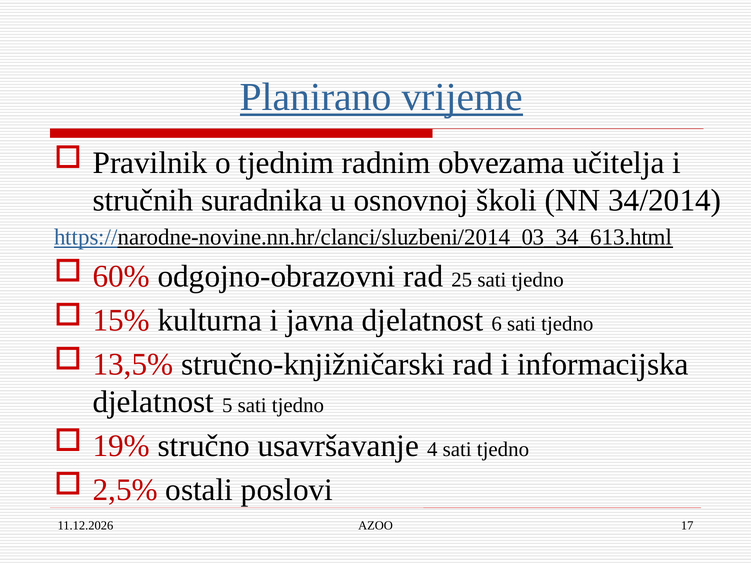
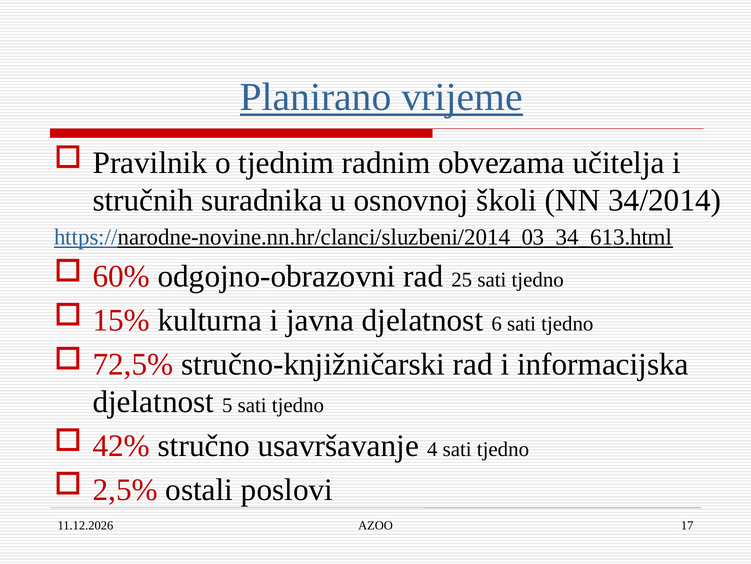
13,5%: 13,5% -> 72,5%
19%: 19% -> 42%
